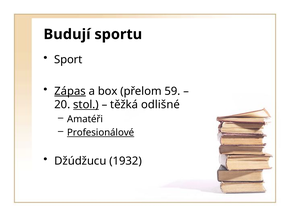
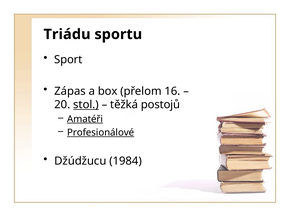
Budují: Budují -> Triádu
Zápas underline: present -> none
59: 59 -> 16
odlišné: odlišné -> postojů
Amatéři underline: none -> present
1932: 1932 -> 1984
